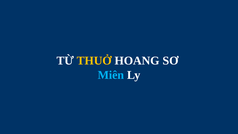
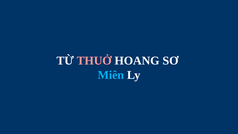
THUỞ colour: yellow -> pink
